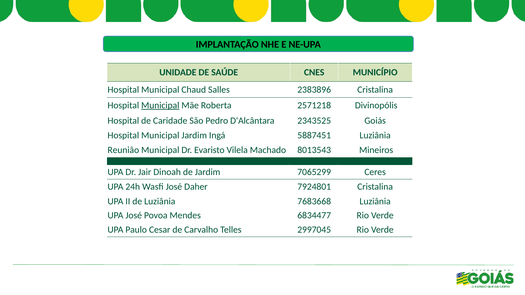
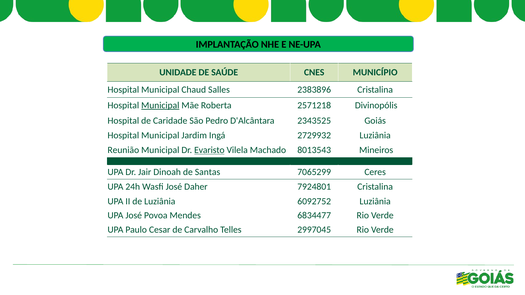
5887451: 5887451 -> 2729932
Evaristo underline: none -> present
de Jardim: Jardim -> Santas
7683668: 7683668 -> 6092752
